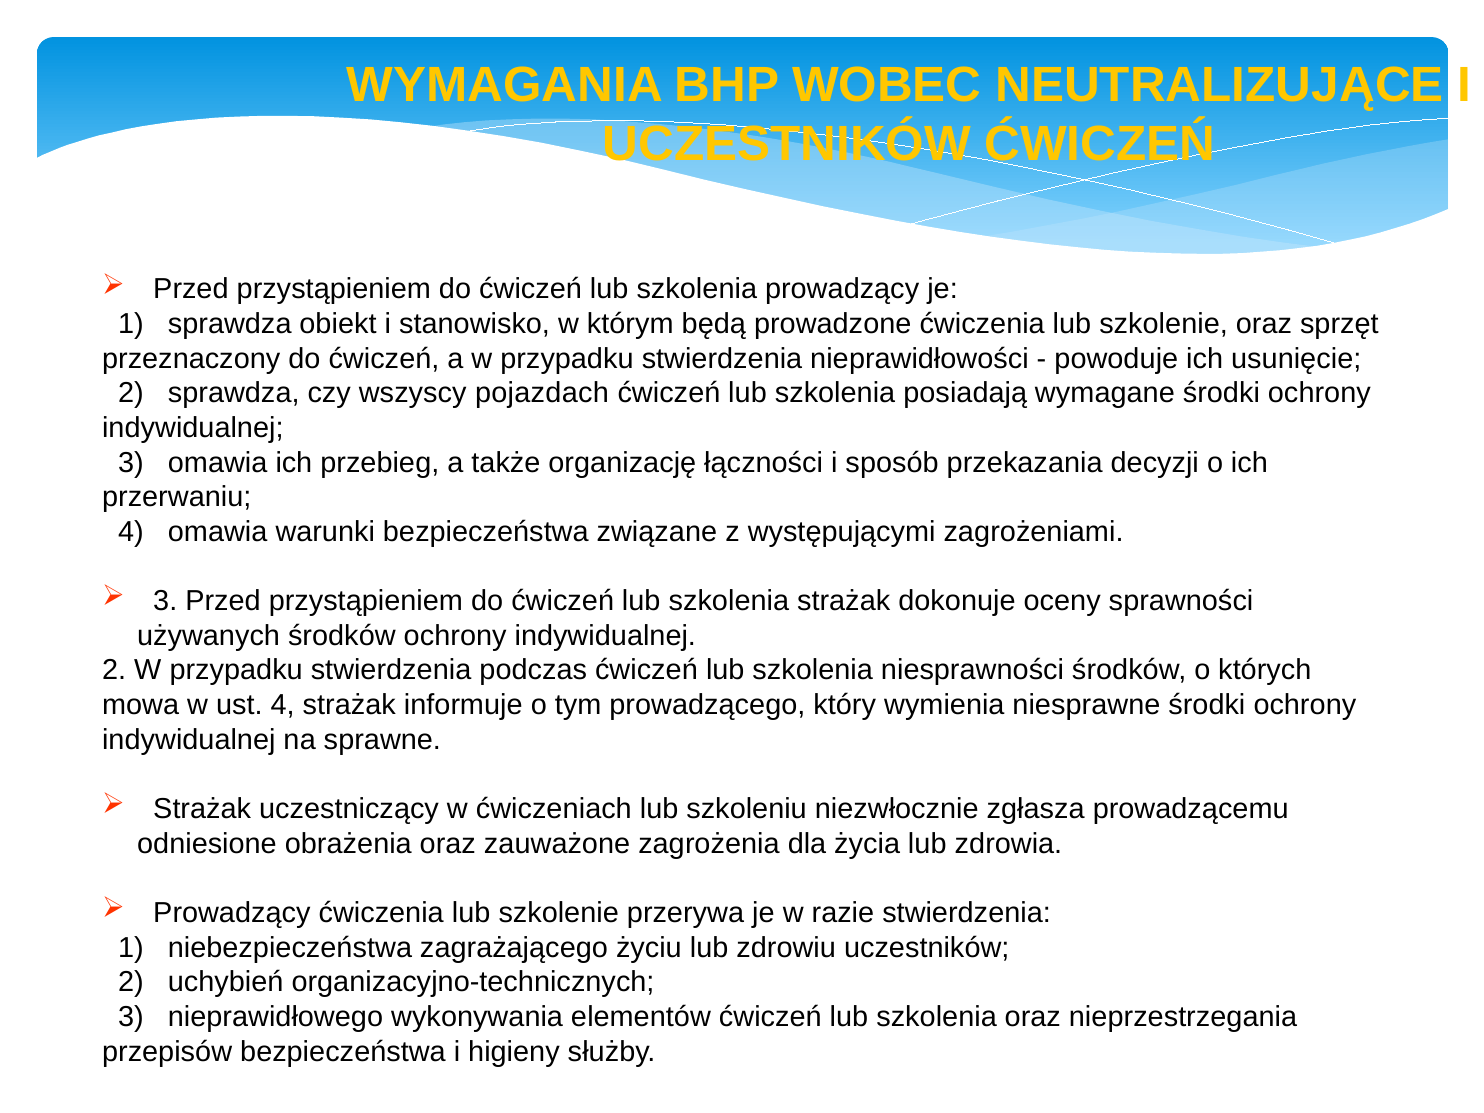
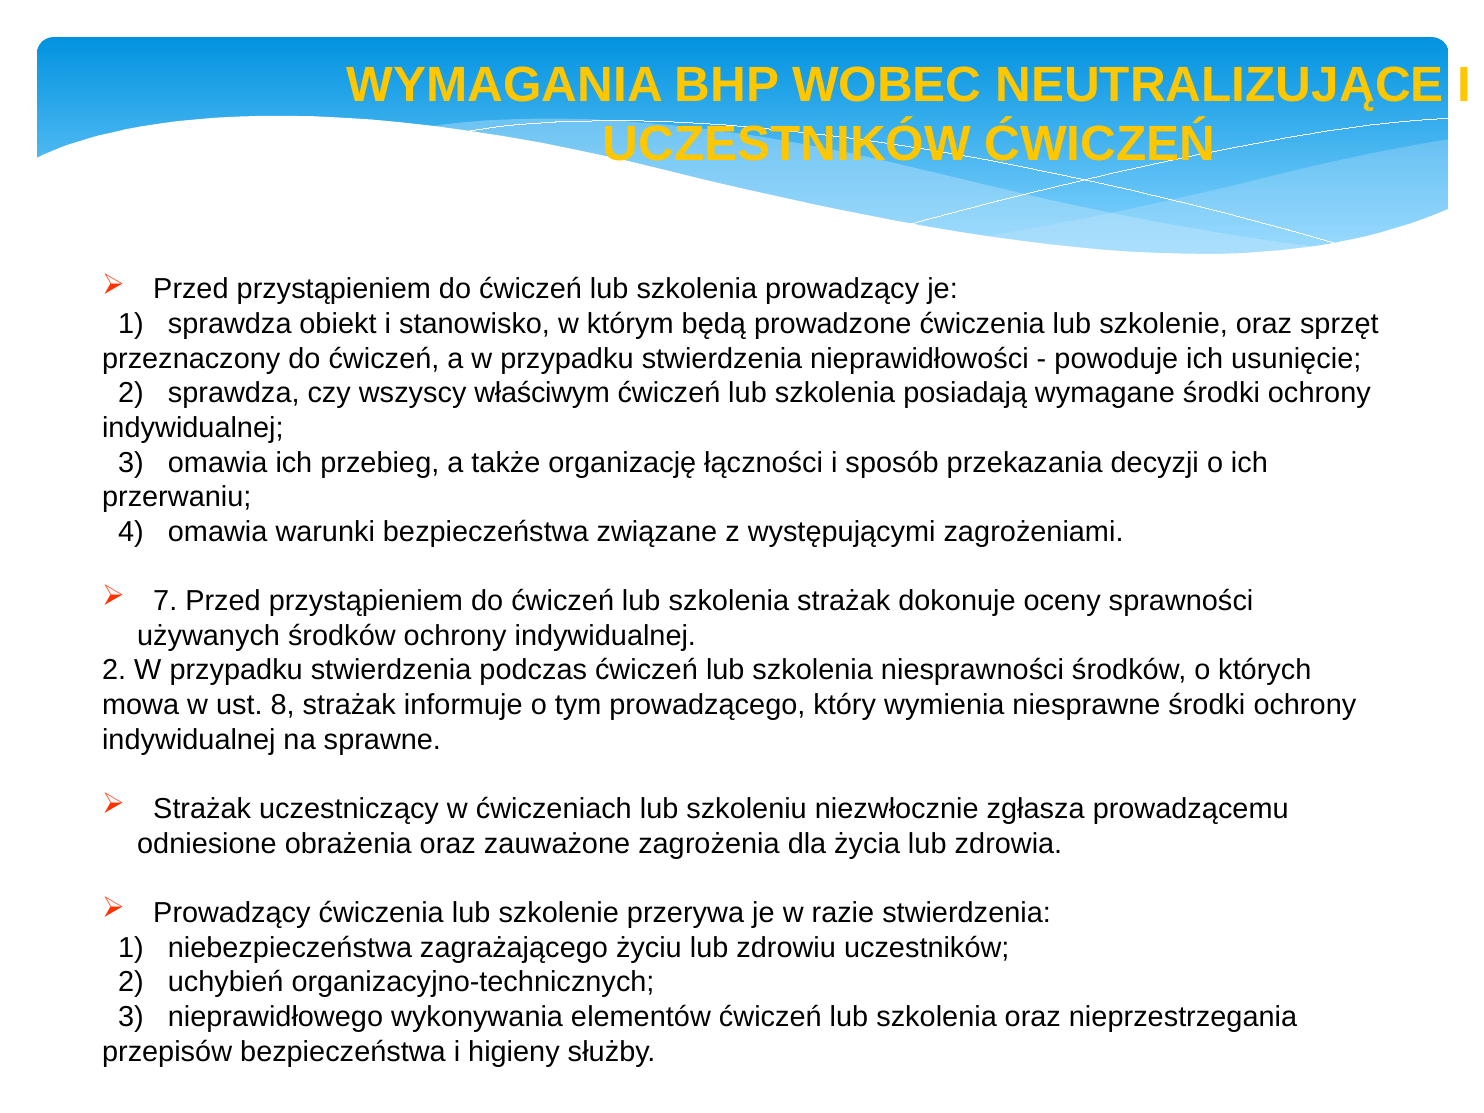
pojazdach: pojazdach -> właściwym
3 at (165, 601): 3 -> 7
ust 4: 4 -> 8
